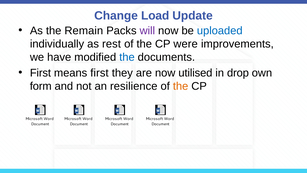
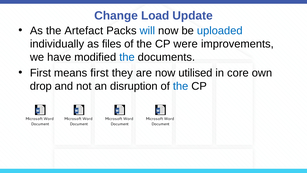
Remain: Remain -> Artefact
will colour: purple -> blue
rest: rest -> files
drop: drop -> core
form: form -> drop
resilience: resilience -> disruption
the at (181, 86) colour: orange -> blue
